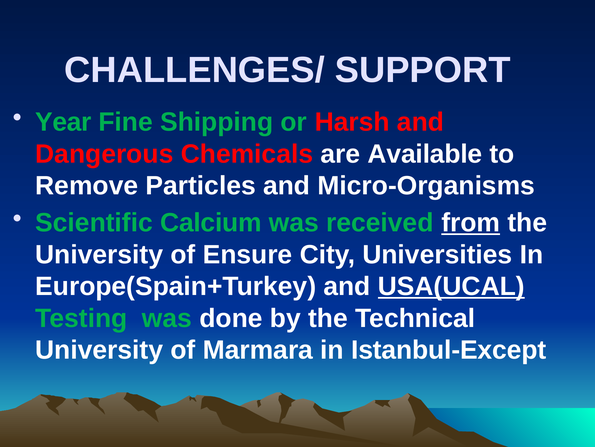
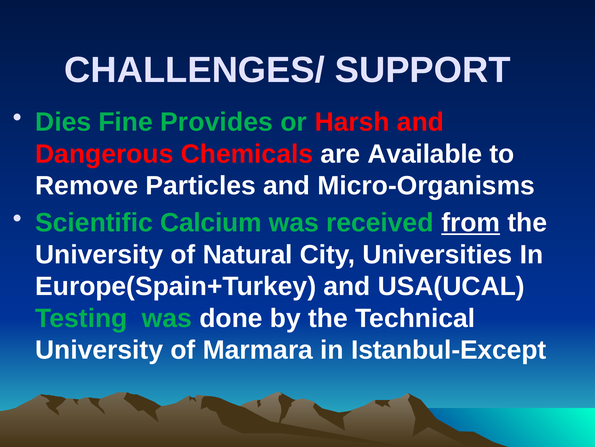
Year: Year -> Dies
Shipping: Shipping -> Provides
Ensure: Ensure -> Natural
USA(UCAL underline: present -> none
